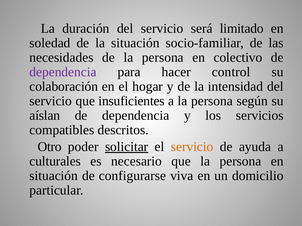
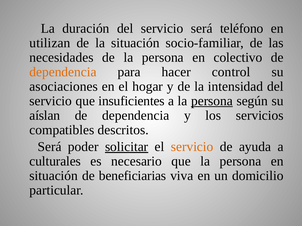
limitado: limitado -> teléfono
soledad: soledad -> utilizan
dependencia at (63, 72) colour: purple -> orange
colaboración: colaboración -> asociaciones
persona at (212, 101) underline: none -> present
Otro at (50, 147): Otro -> Será
configurarse: configurarse -> beneficiarias
